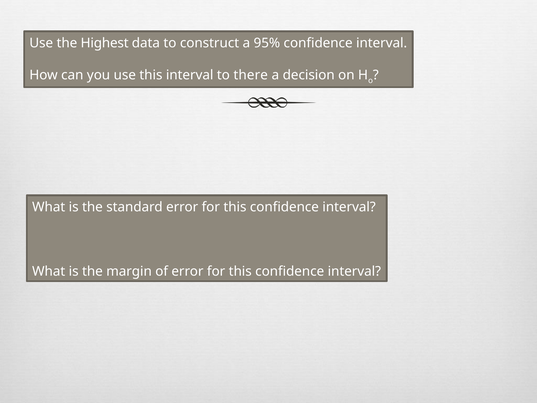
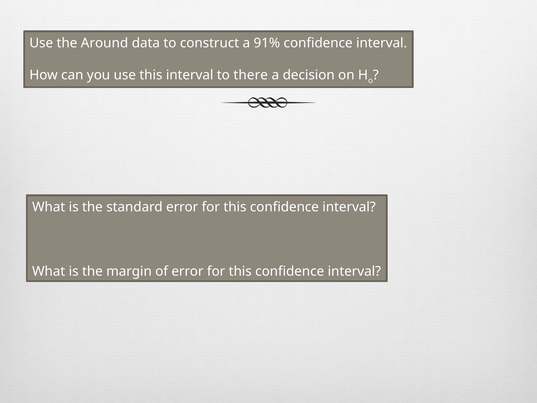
Highest: Highest -> Around
95%: 95% -> 91%
